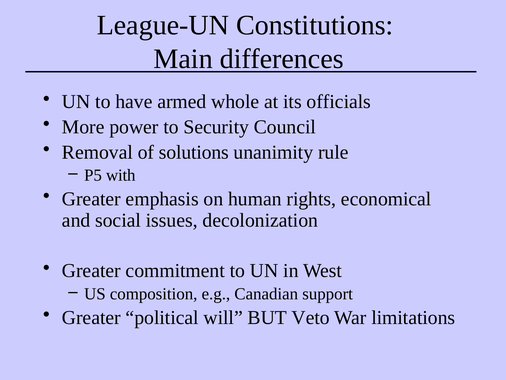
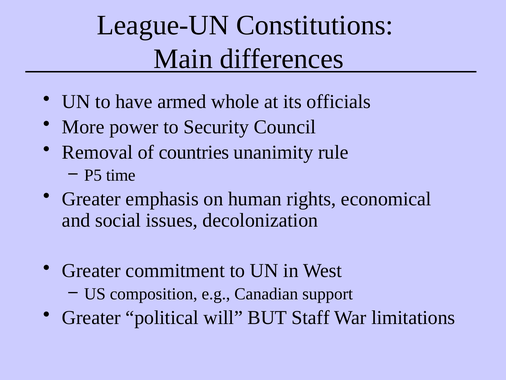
solutions: solutions -> countries
with: with -> time
Veto: Veto -> Staff
